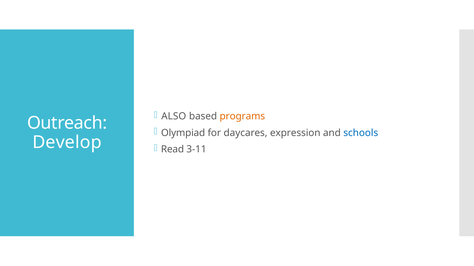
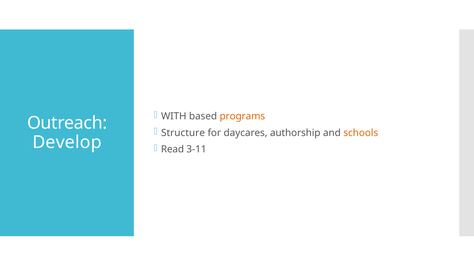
ALSO: ALSO -> WITH
Olympiad: Olympiad -> Structure
expression: expression -> authorship
schools colour: blue -> orange
